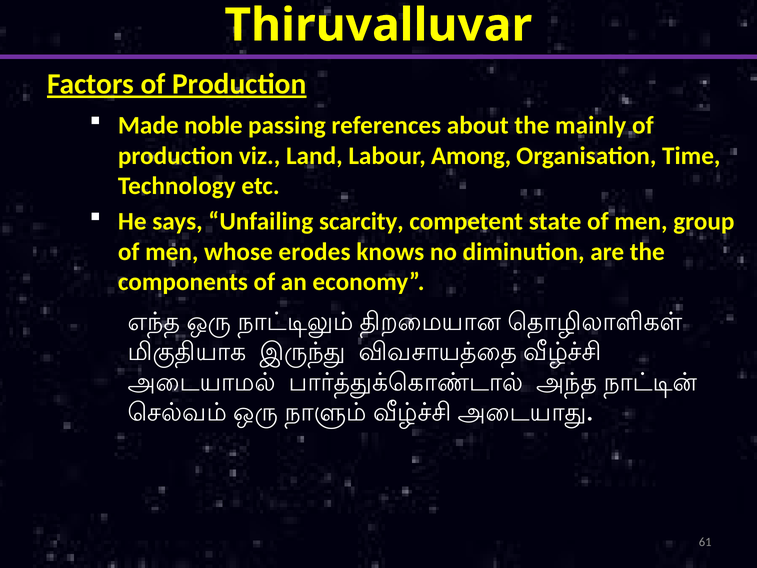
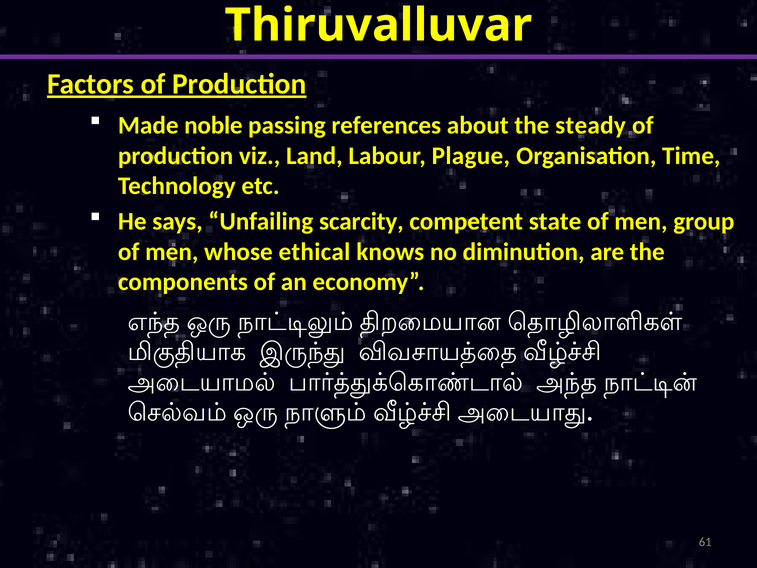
mainly: mainly -> steady
Among: Among -> Plague
erodes: erodes -> ethical
